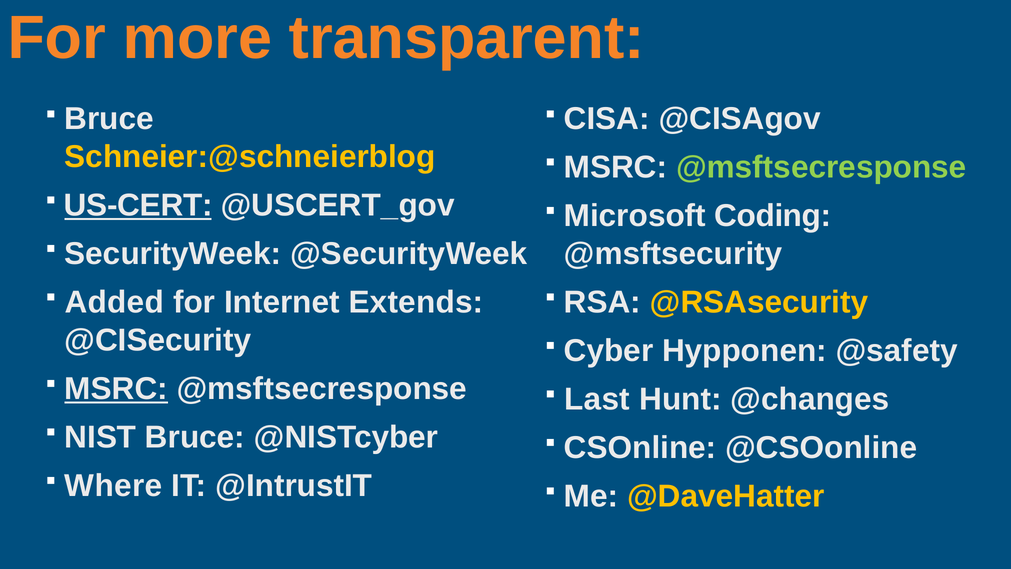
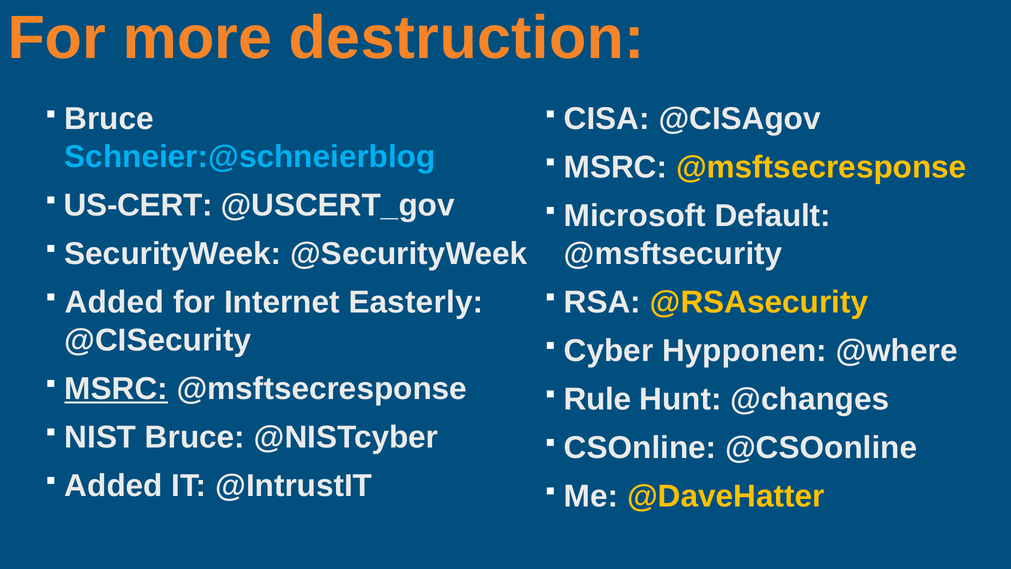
transparent: transparent -> destruction
Schneier:@schneierblog colour: yellow -> light blue
@msftsecresponse at (821, 167) colour: light green -> yellow
US-CERT underline: present -> none
Coding: Coding -> Default
Extends: Extends -> Easterly
@safety: @safety -> @where
Last: Last -> Rule
Where at (113, 486): Where -> Added
